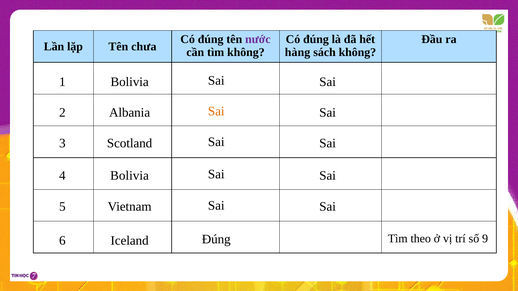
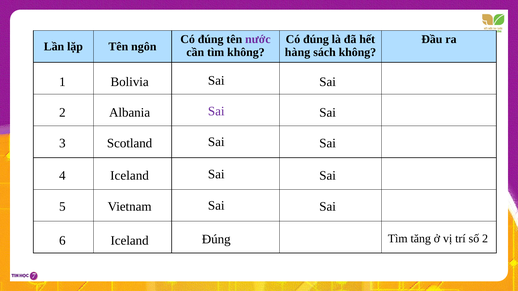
chưa: chưa -> ngôn
Sai at (216, 111) colour: orange -> purple
4 Bolivia: Bolivia -> Iceland
theo: theo -> tăng
số 9: 9 -> 2
